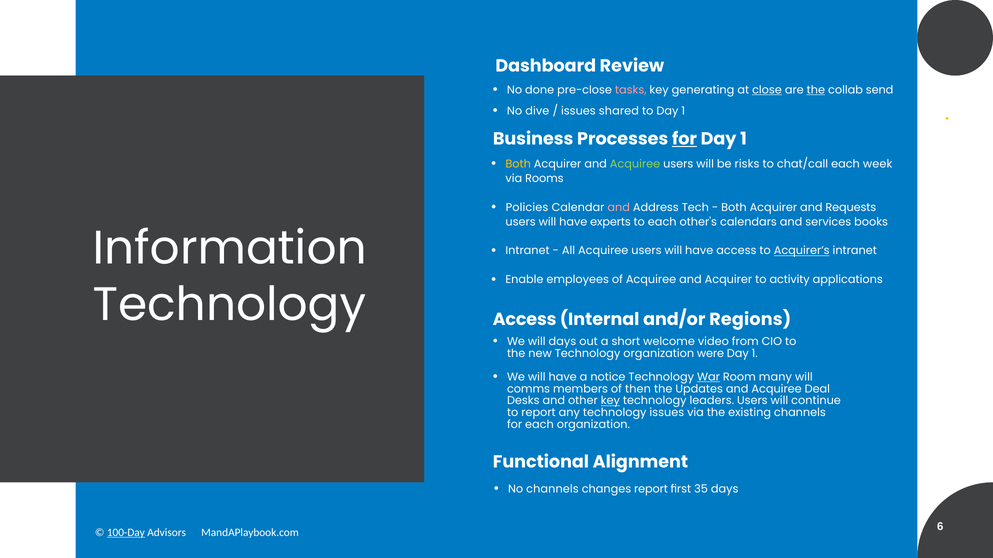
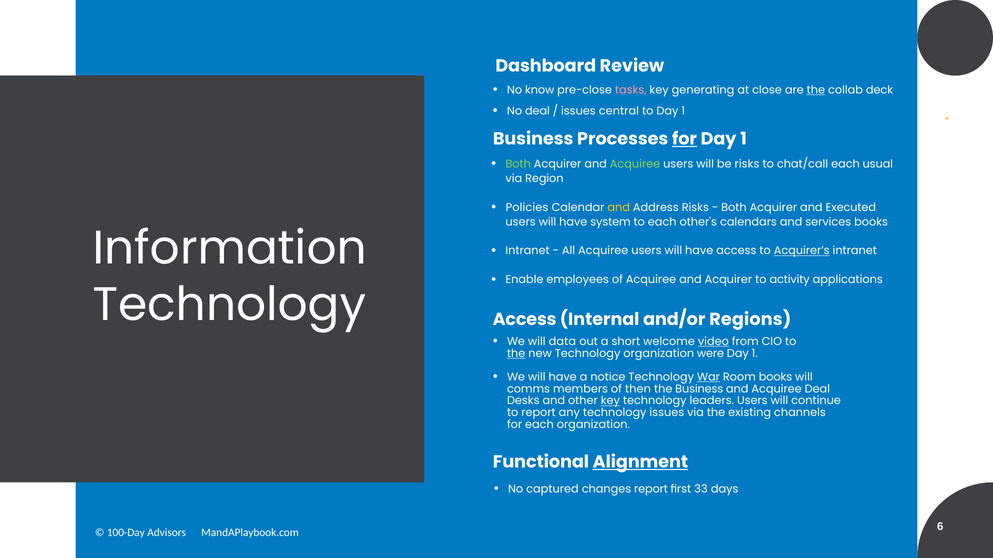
done: done -> know
close underline: present -> none
send: send -> deck
No dive: dive -> deal
shared: shared -> central
Both at (518, 164) colour: yellow -> light green
week: week -> usual
Rooms: Rooms -> Region
and at (619, 208) colour: pink -> yellow
Address Tech: Tech -> Risks
Requests: Requests -> Executed
experts: experts -> system
will days: days -> data
video underline: none -> present
the at (516, 354) underline: none -> present
Room many: many -> books
the Updates: Updates -> Business
Alignment underline: none -> present
No channels: channels -> captured
35: 35 -> 33
100-Day underline: present -> none
